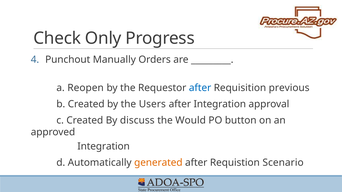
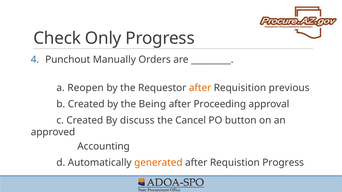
after at (200, 88) colour: blue -> orange
Users: Users -> Being
after Integration: Integration -> Proceeding
Would: Would -> Cancel
Integration at (104, 147): Integration -> Accounting
Requistion Scenario: Scenario -> Progress
